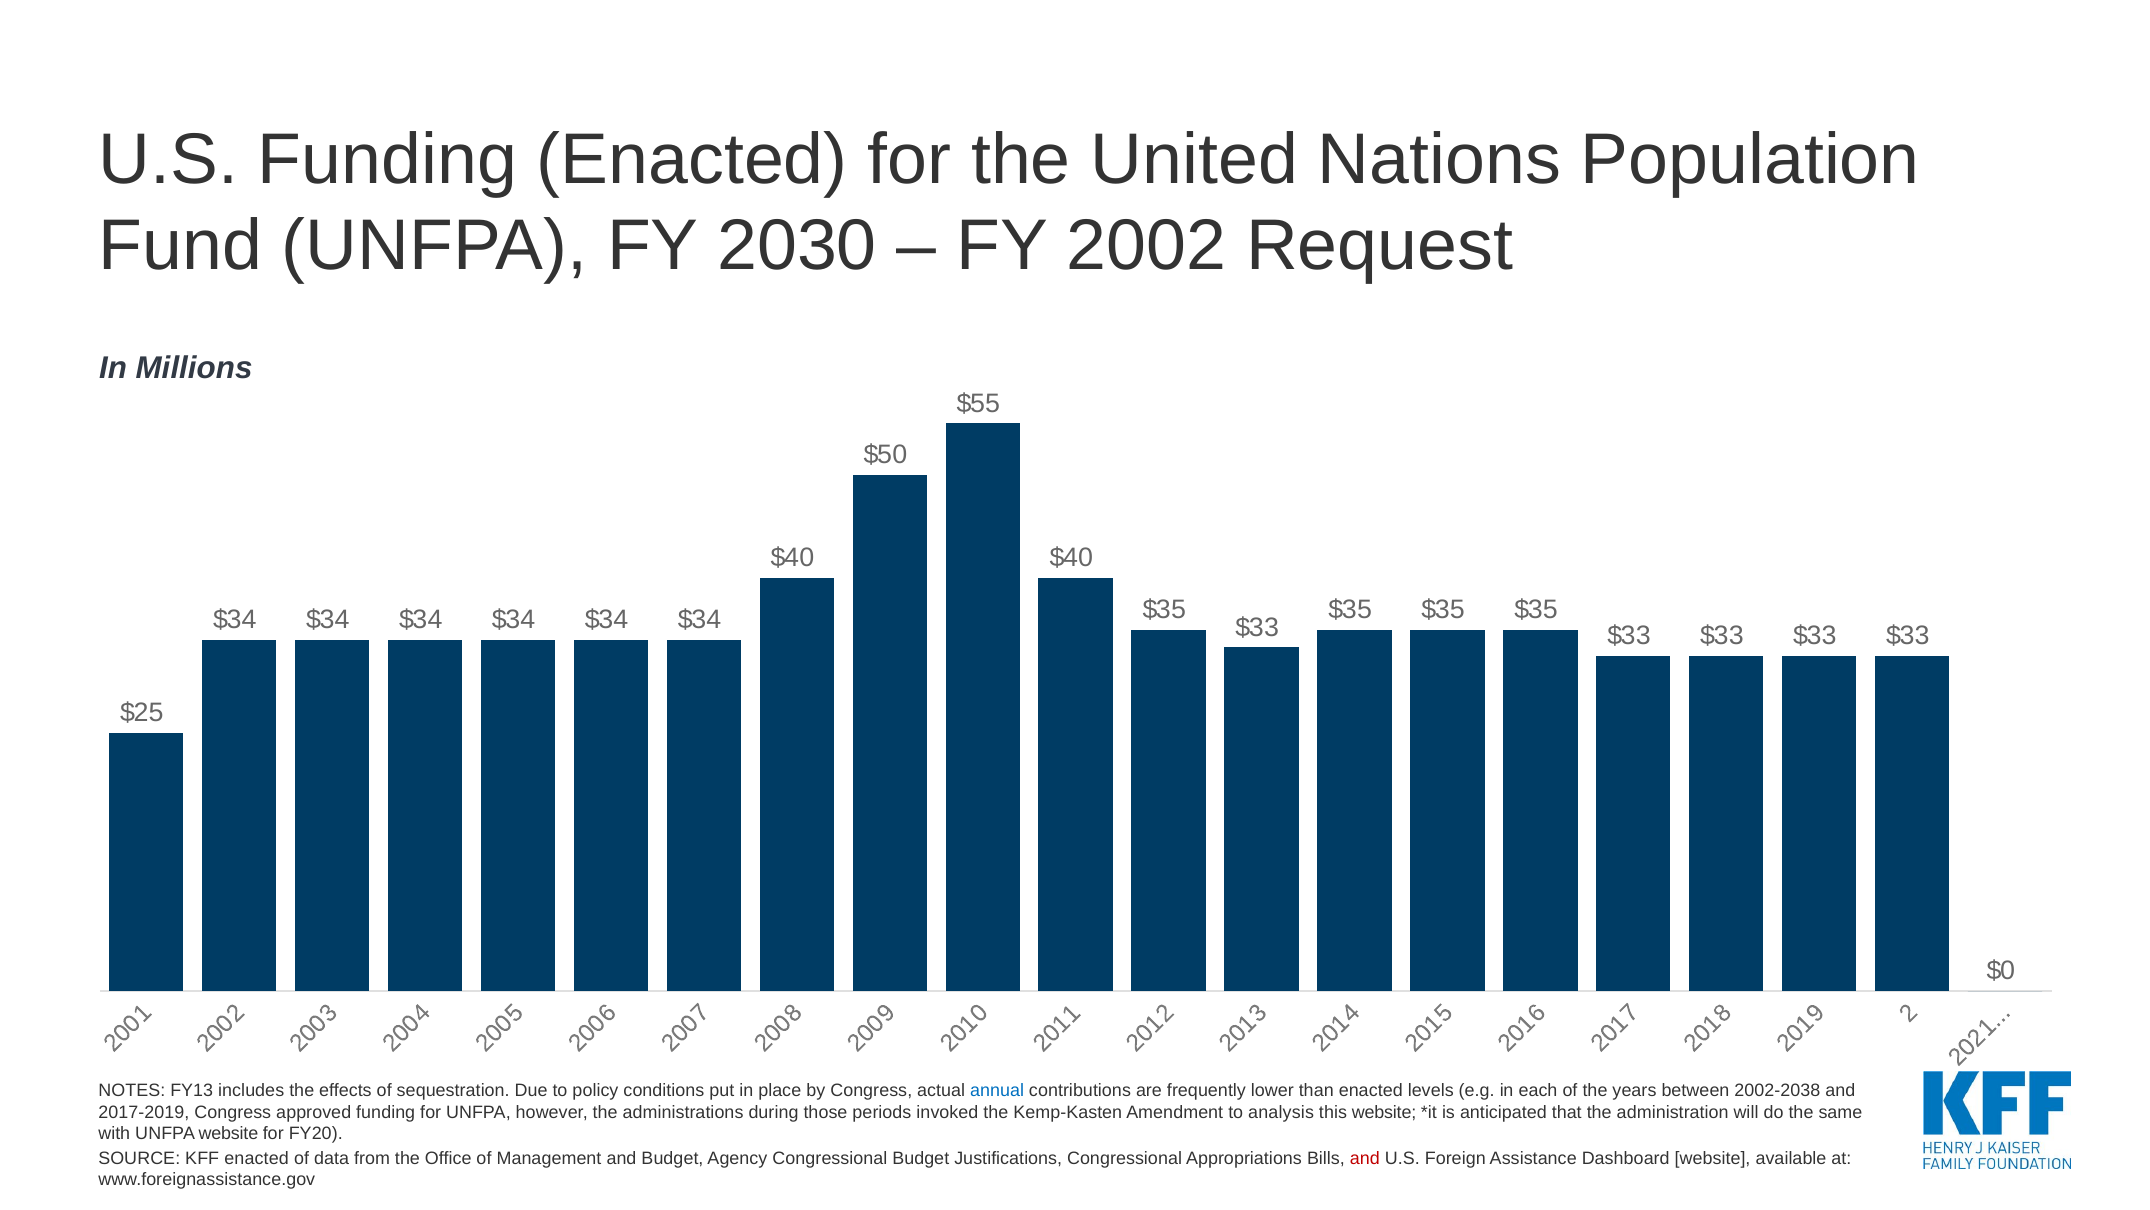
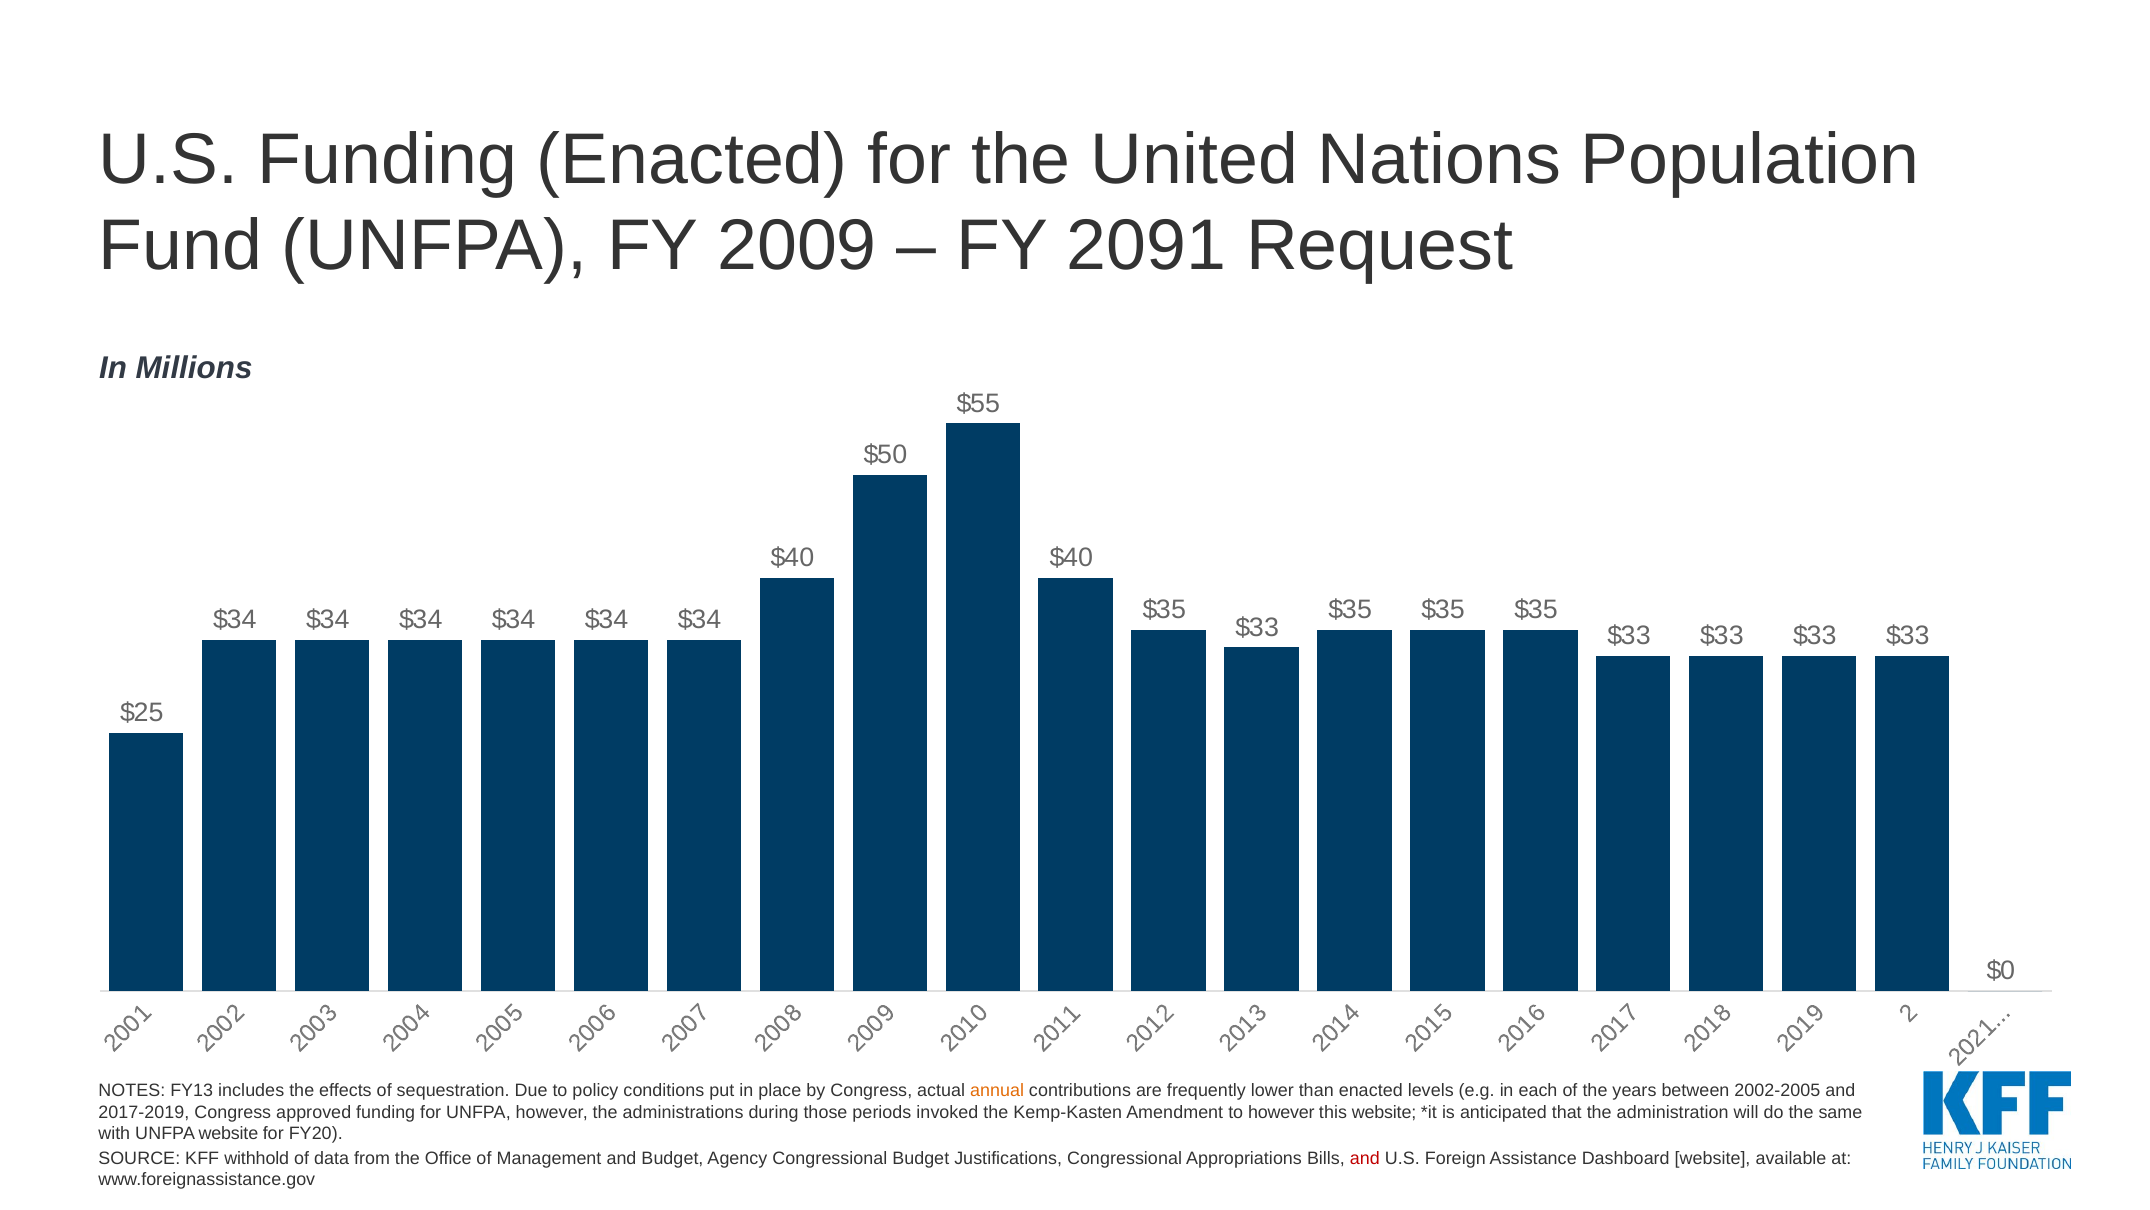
2030: 2030 -> 2009
2002: 2002 -> 2091
annual colour: blue -> orange
2002-2038: 2002-2038 -> 2002-2005
to analysis: analysis -> however
KFF enacted: enacted -> withhold
